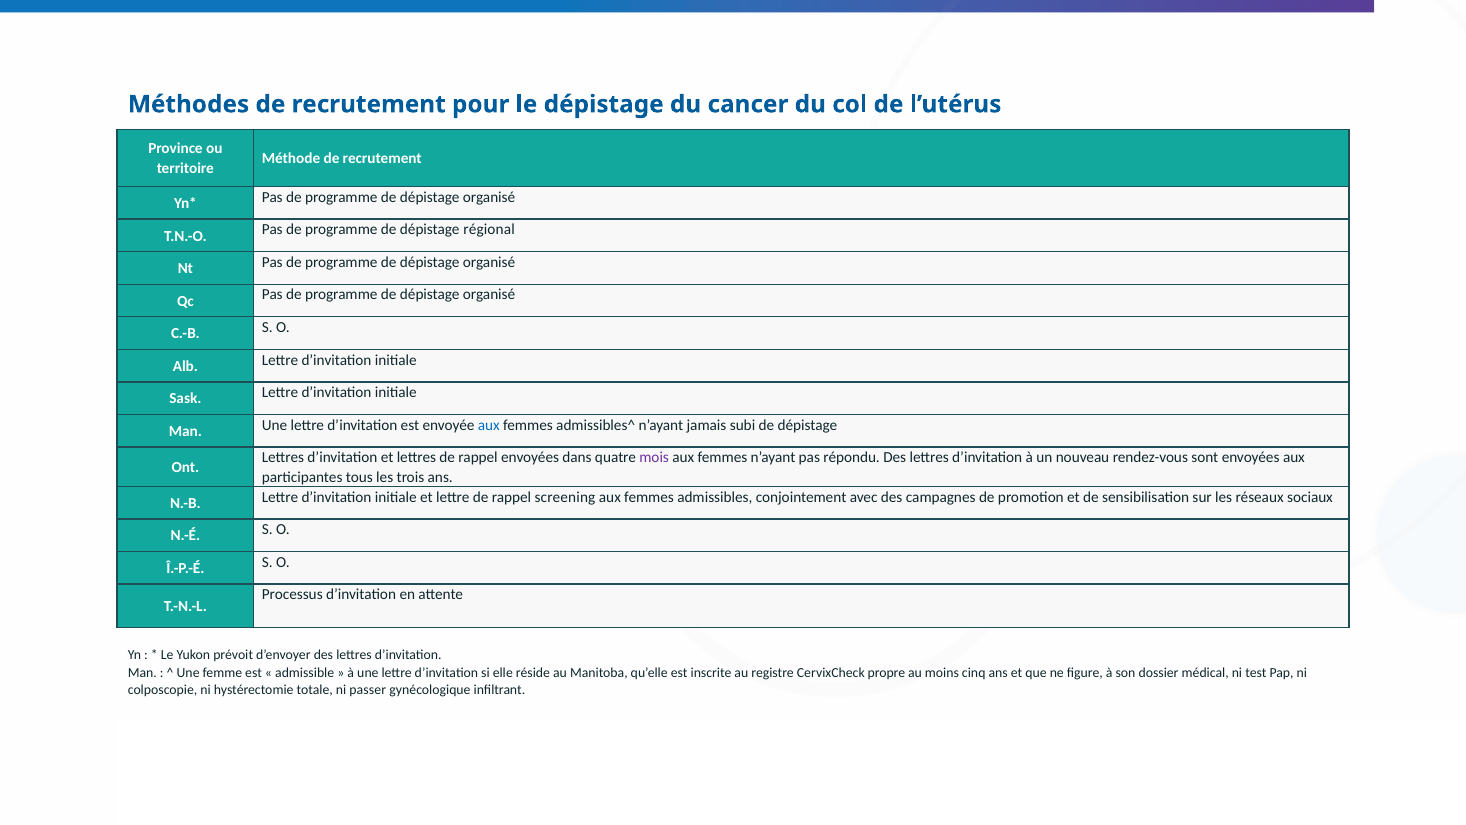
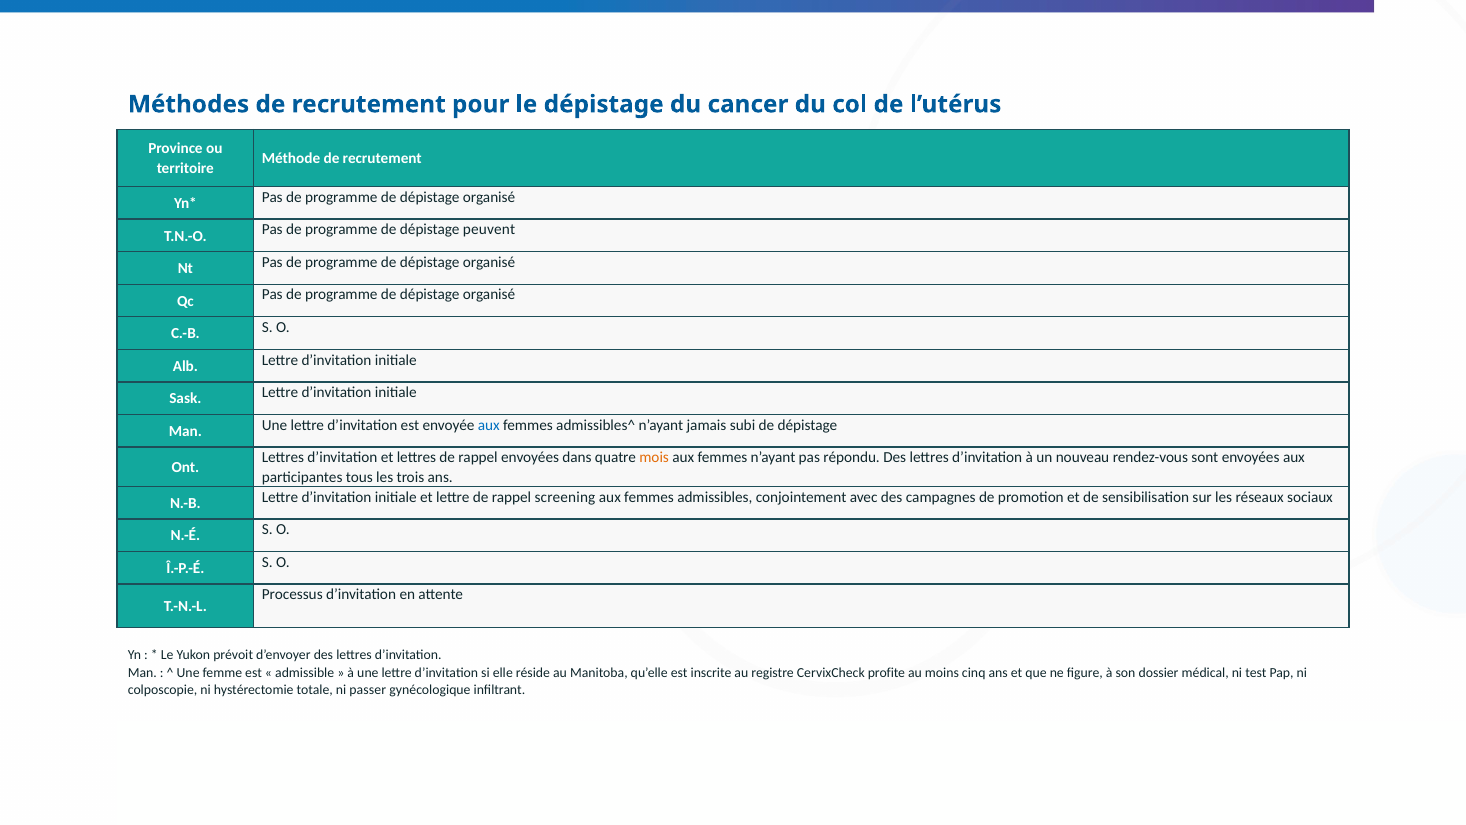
régional: régional -> peuvent
mois colour: purple -> orange
propre: propre -> profite
